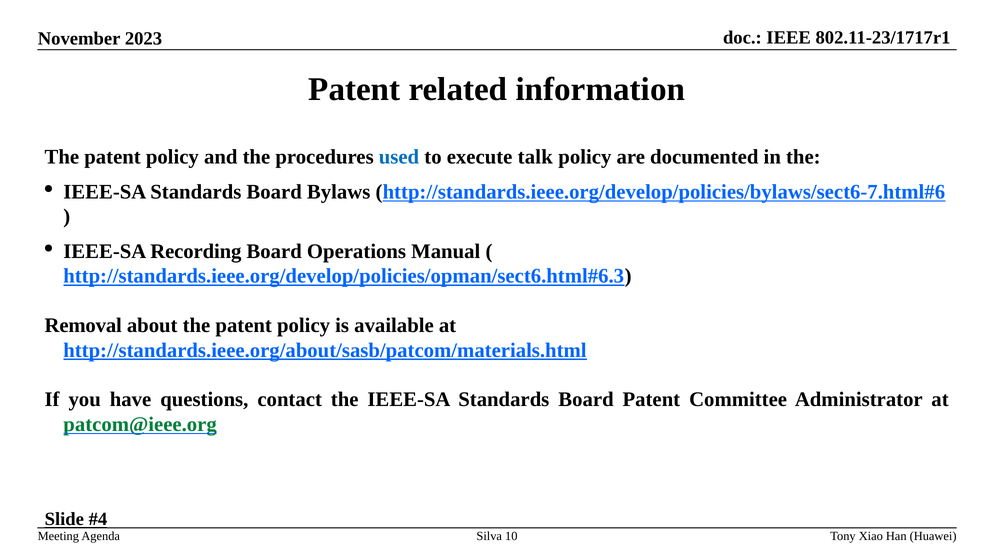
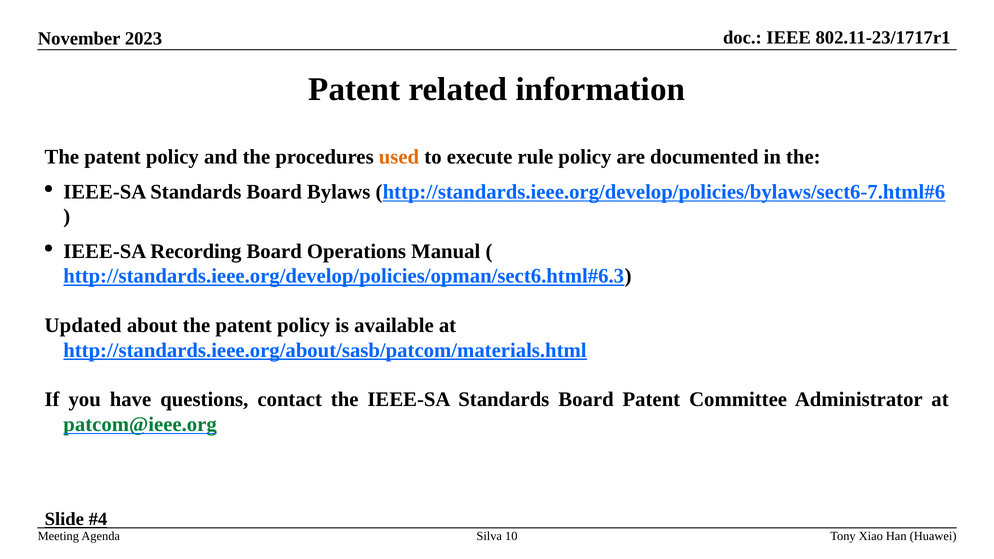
used colour: blue -> orange
talk: talk -> rule
Removal: Removal -> Updated
